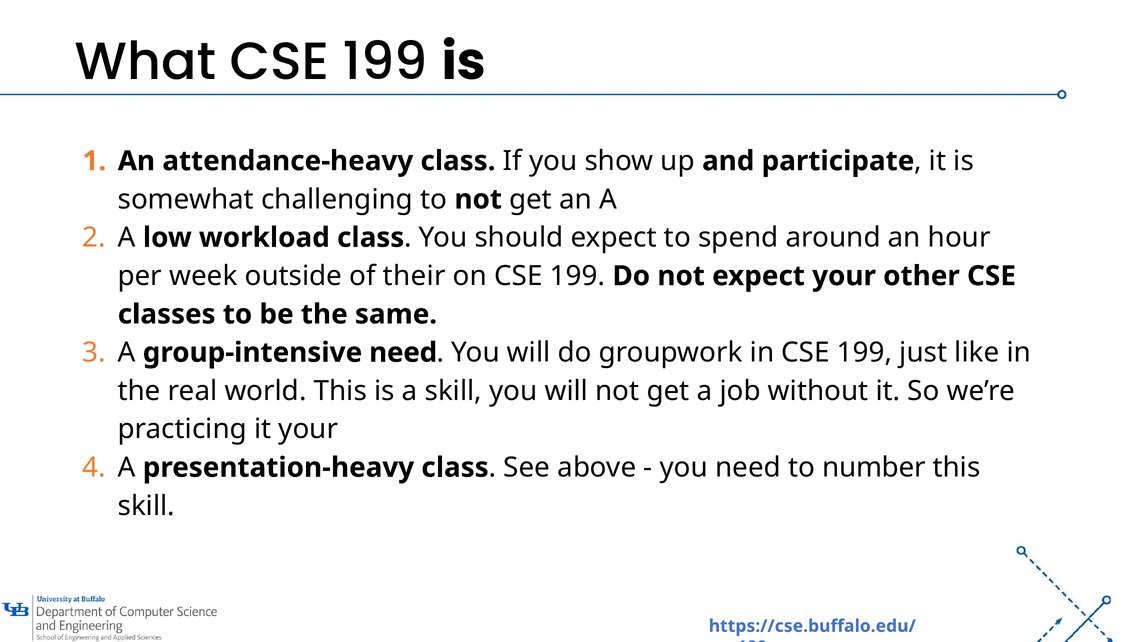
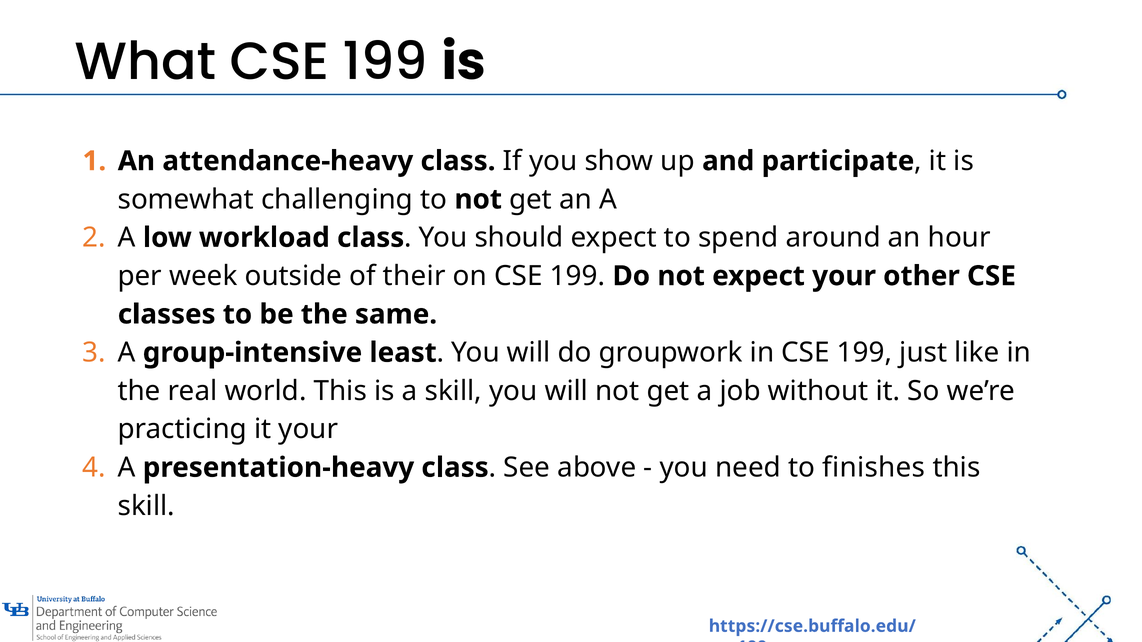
group-intensive need: need -> least
number: number -> finishes
